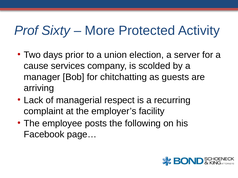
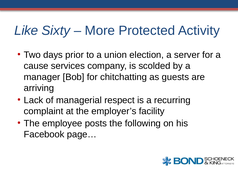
Prof: Prof -> Like
